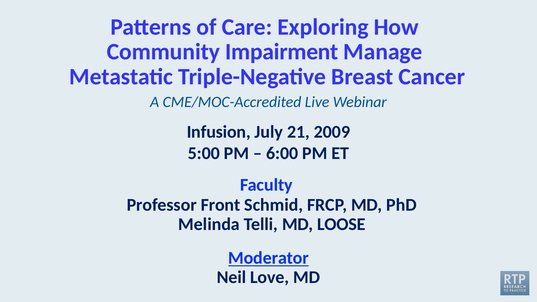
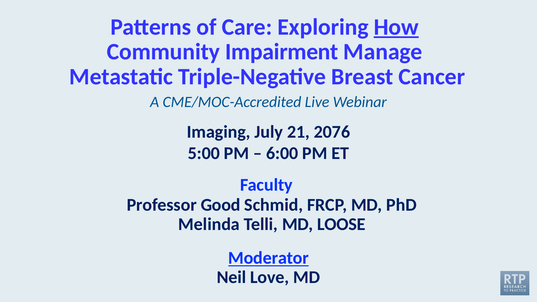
How underline: none -> present
Infusion: Infusion -> Imaging
2009: 2009 -> 2076
Front: Front -> Good
